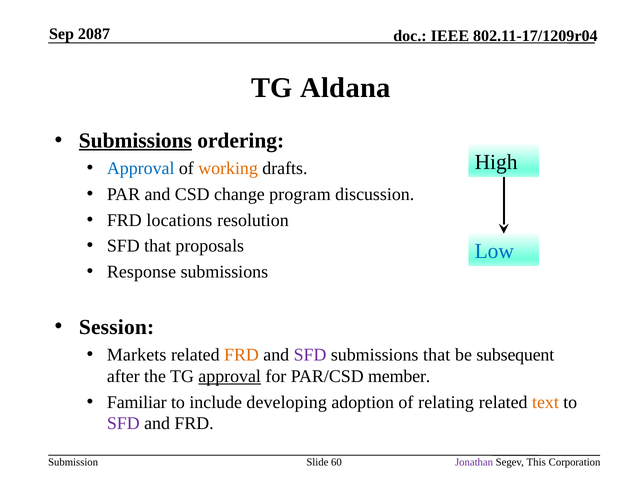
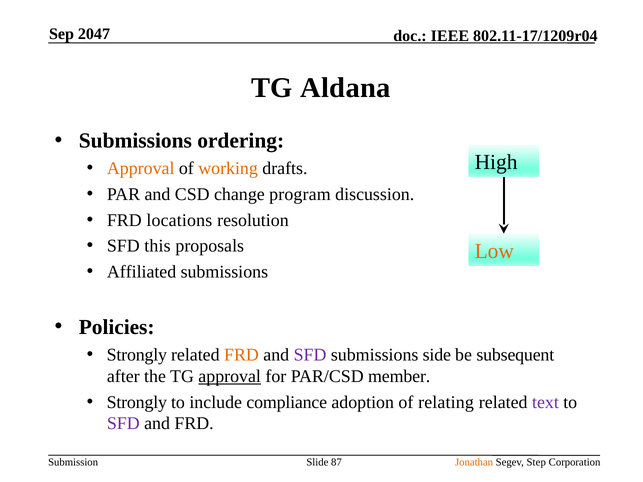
2087: 2087 -> 2047
Submissions at (135, 141) underline: present -> none
Approval at (141, 169) colour: blue -> orange
SFD that: that -> this
Low colour: blue -> orange
Response: Response -> Affiliated
Session: Session -> Policies
Markets at (137, 355): Markets -> Strongly
submissions that: that -> side
Familiar at (137, 402): Familiar -> Strongly
developing: developing -> compliance
text colour: orange -> purple
60: 60 -> 87
Jonathan colour: purple -> orange
This: This -> Step
